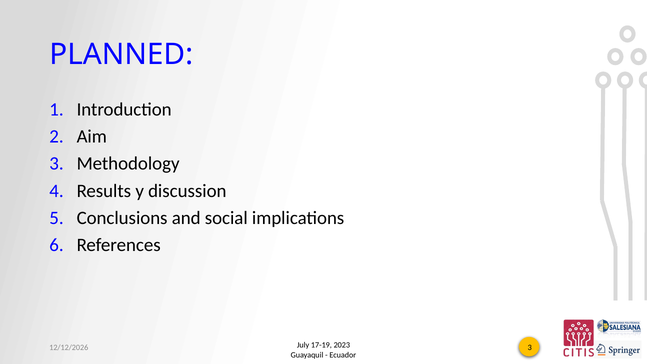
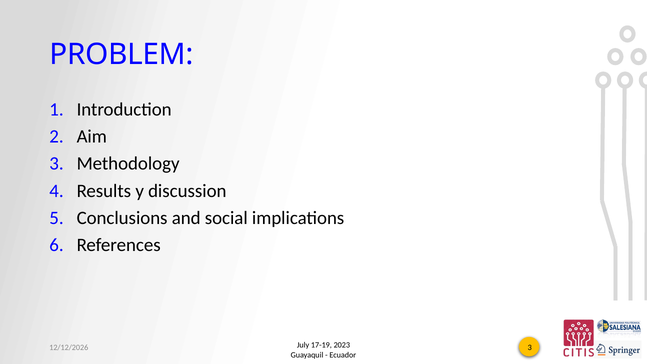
PLANNED: PLANNED -> PROBLEM
